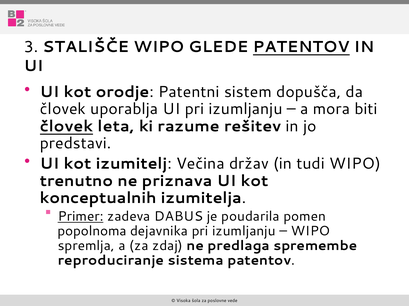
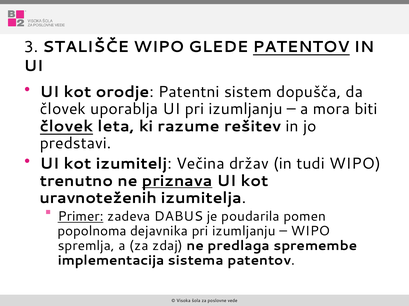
priznava underline: none -> present
konceptualnih: konceptualnih -> uravnoteženih
reproduciranje: reproduciranje -> implementacija
